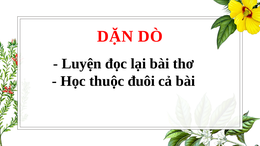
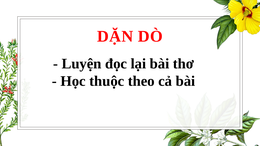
đuôi: đuôi -> theo
